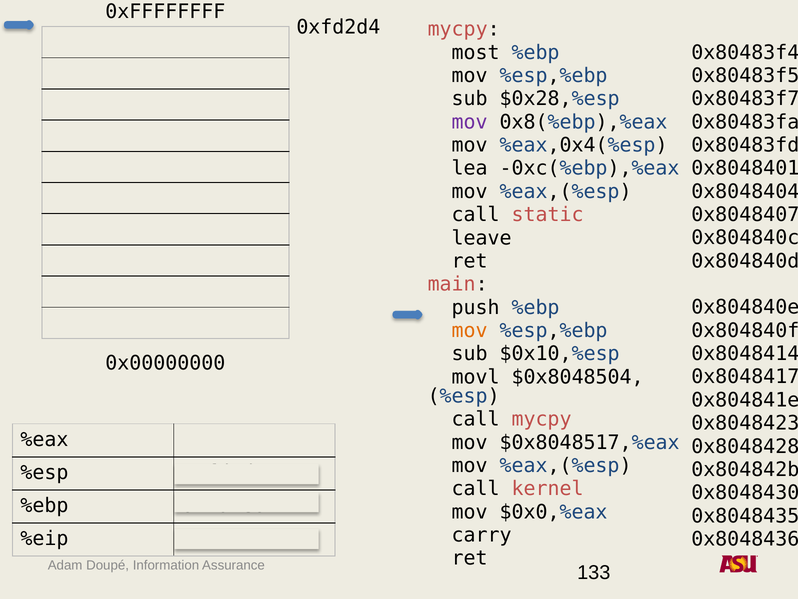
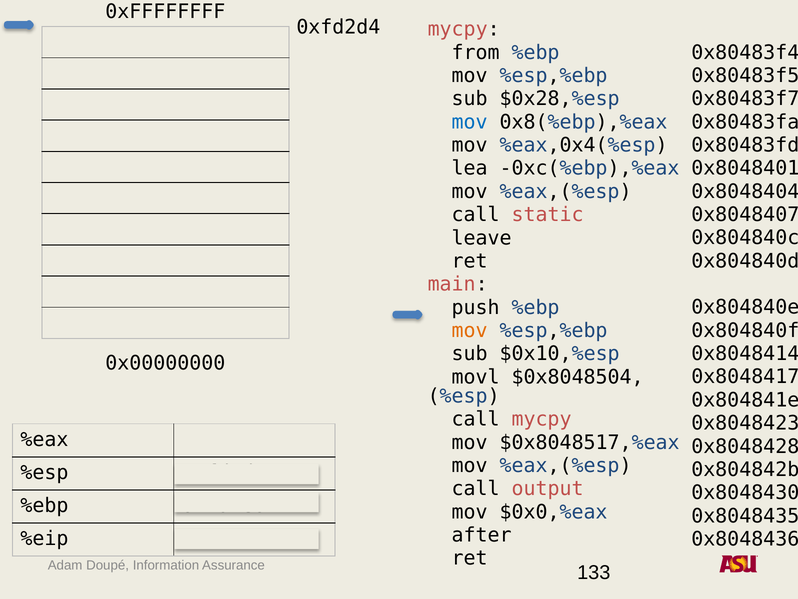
most: most -> from
mov at (470, 122) colour: purple -> blue
kernel: kernel -> output
carry: carry -> after
